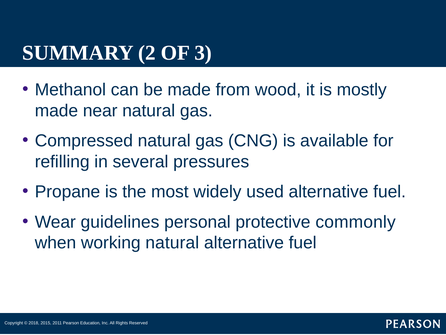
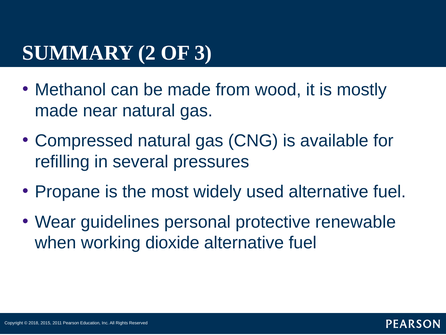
commonly: commonly -> renewable
working natural: natural -> dioxide
